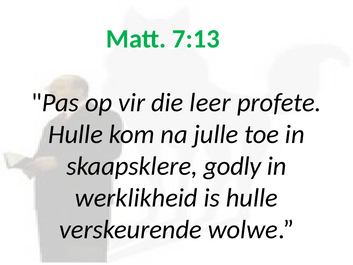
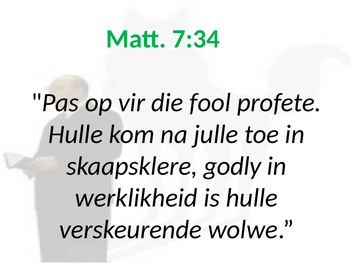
7:13: 7:13 -> 7:34
leer: leer -> fool
